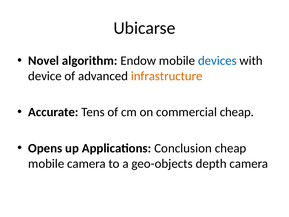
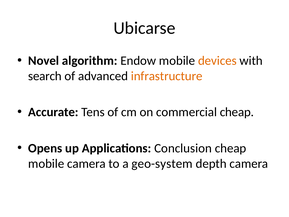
devices colour: blue -> orange
device: device -> search
geo-objects: geo-objects -> geo-system
